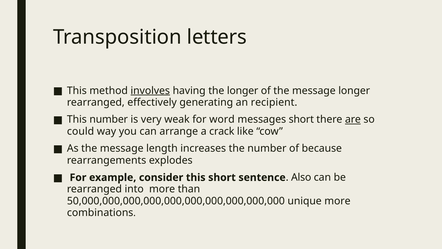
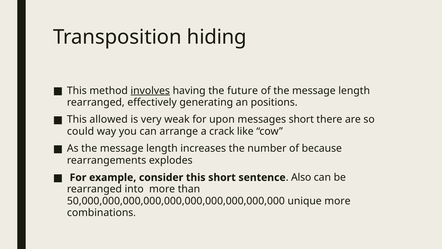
letters: letters -> hiding
the longer: longer -> future
of the message longer: longer -> length
recipient: recipient -> positions
This number: number -> allowed
word: word -> upon
are underline: present -> none
